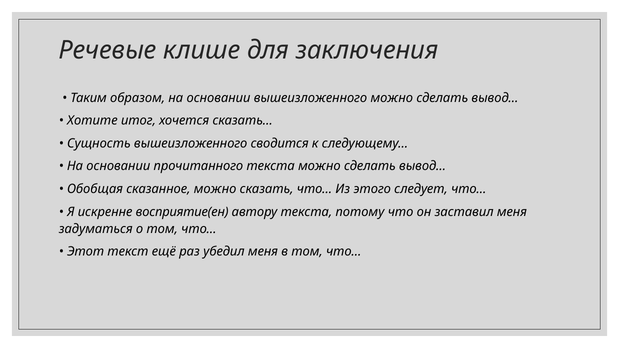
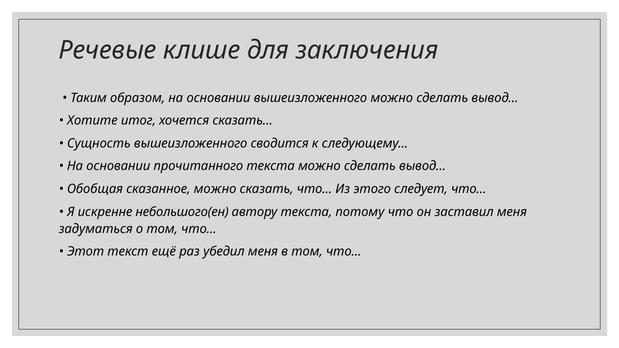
восприятие(ен: восприятие(ен -> небольшого(ен
